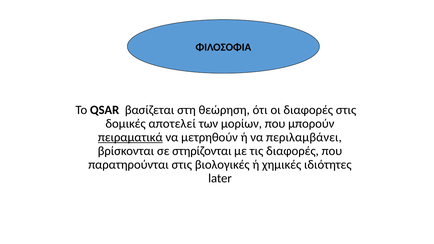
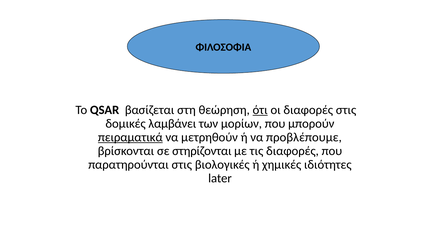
ότι underline: none -> present
αποτελεί: αποτελεί -> λαμβάνει
περιλαμβάνει: περιλαμβάνει -> προβλέπουμε
